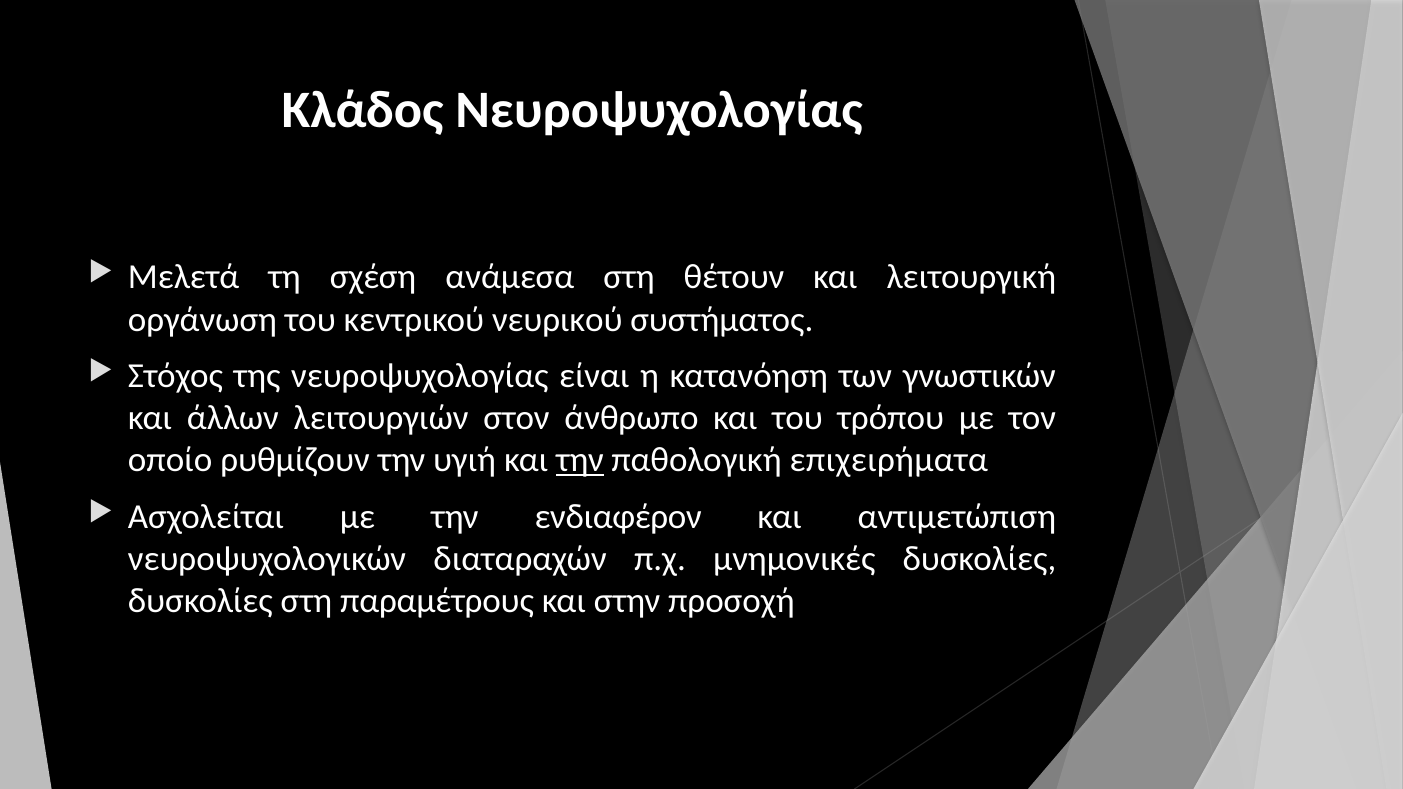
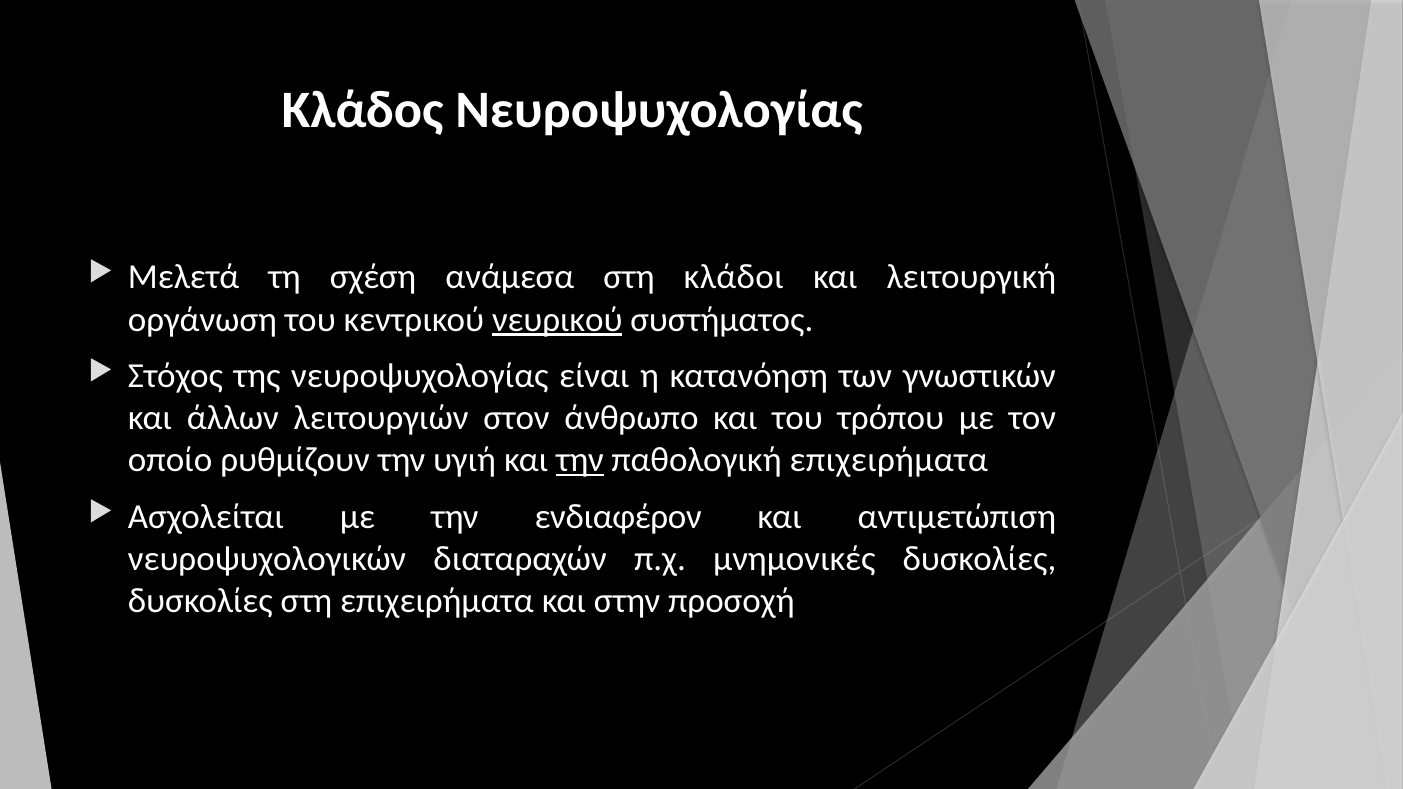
θέτουν: θέτουν -> κλάδοι
νευρικού underline: none -> present
στη παραμέτρους: παραμέτρους -> επιχειρήματα
